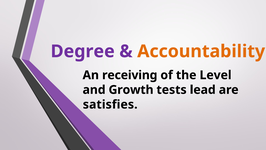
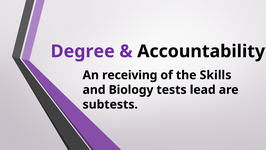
Accountability colour: orange -> black
Level: Level -> Skills
Growth: Growth -> Biology
satisfies: satisfies -> subtests
